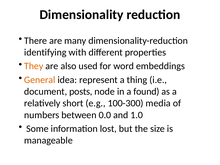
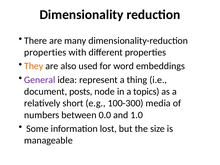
identifying at (45, 52): identifying -> properties
General colour: orange -> purple
found: found -> topics
